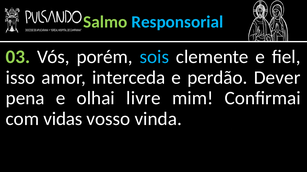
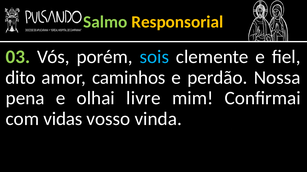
Responsorial colour: light blue -> yellow
isso: isso -> dito
interceda: interceda -> caminhos
Dever: Dever -> Nossa
